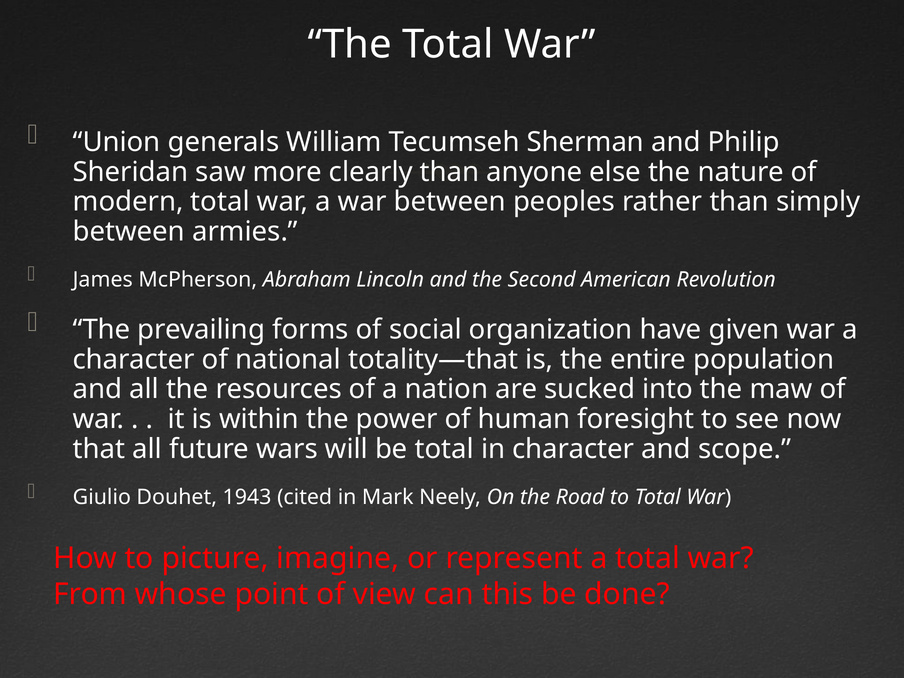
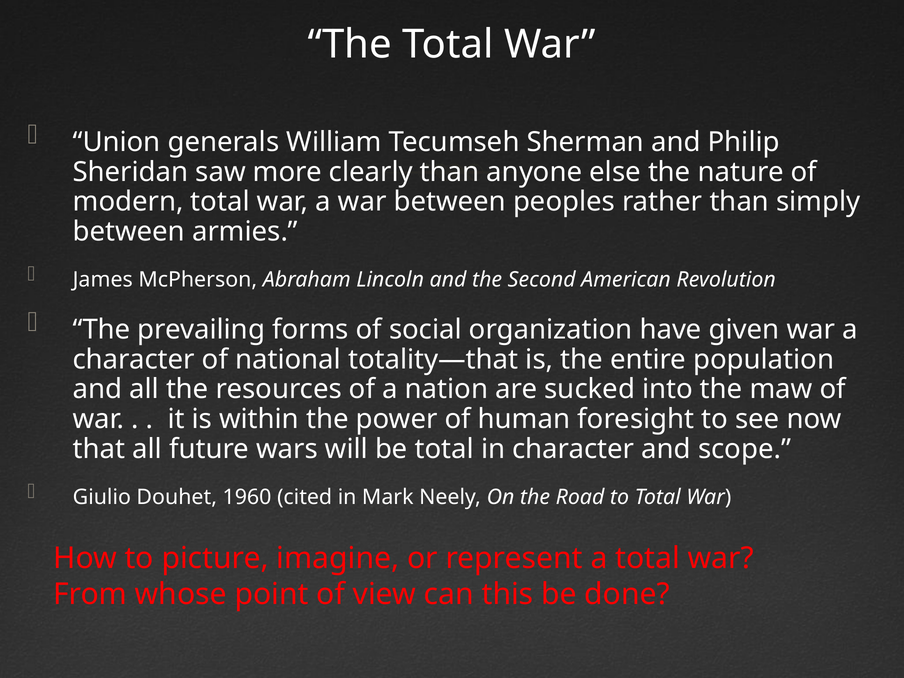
1943: 1943 -> 1960
